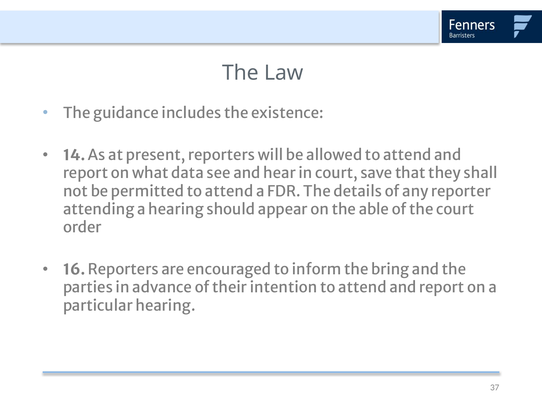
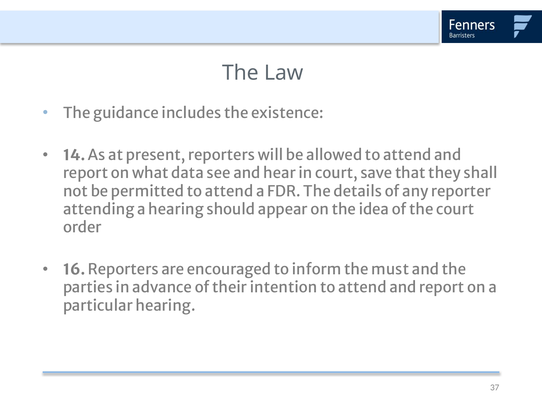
able: able -> idea
bring: bring -> must
